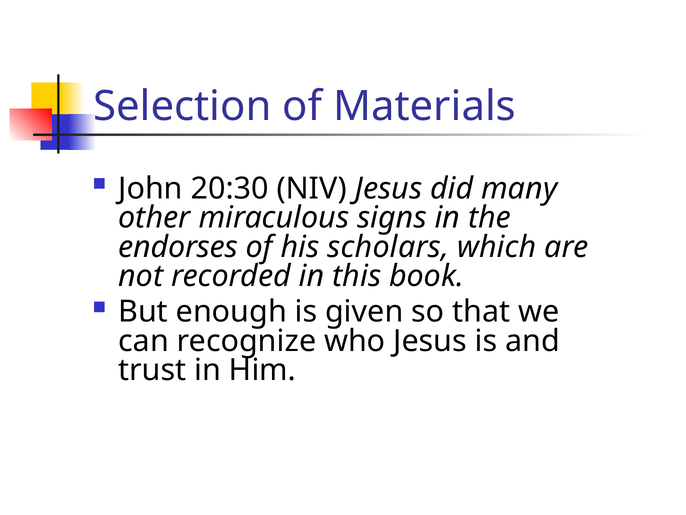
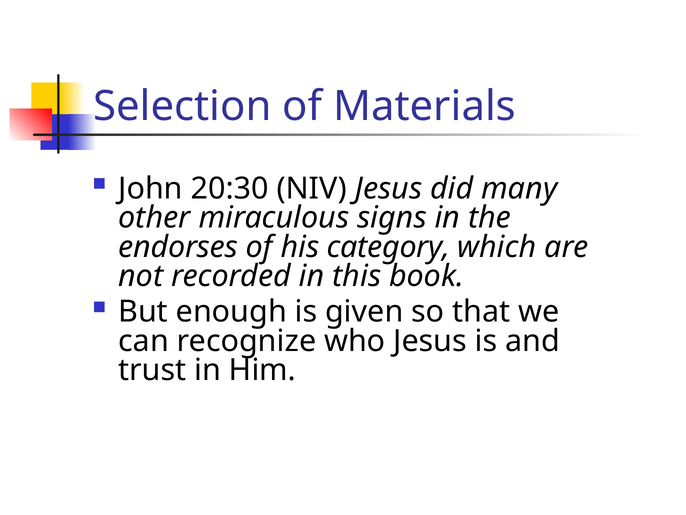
scholars: scholars -> category
